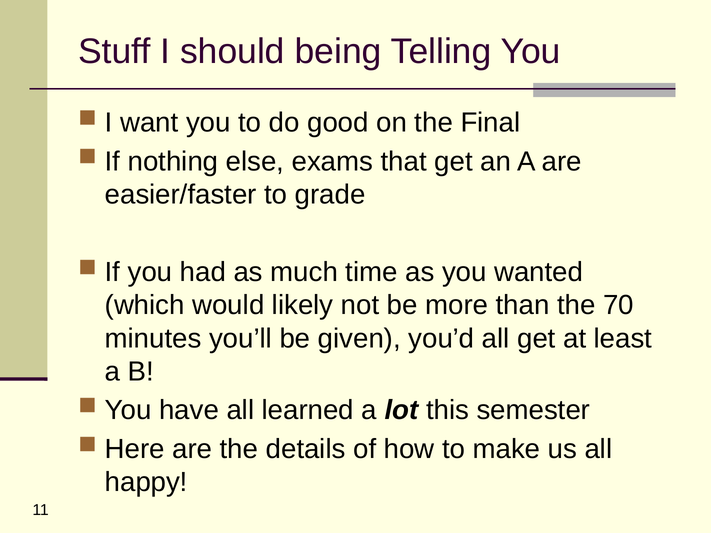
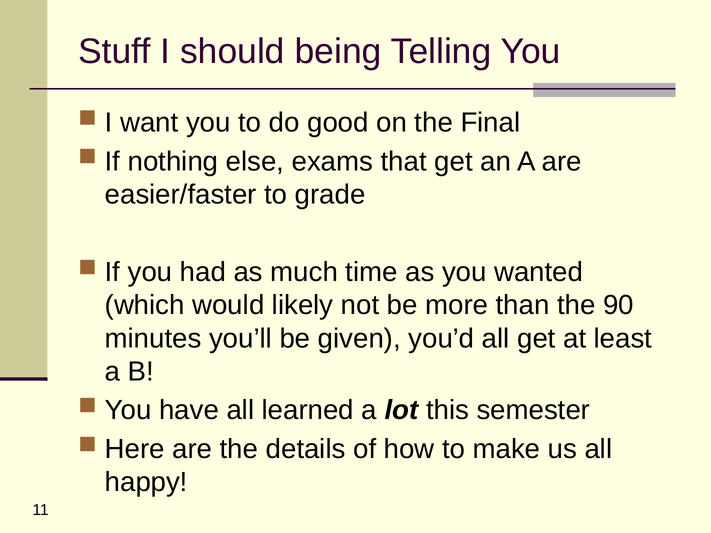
70: 70 -> 90
